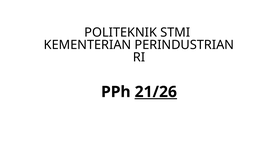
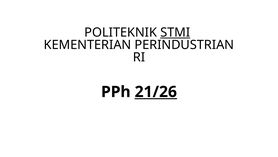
STMI underline: none -> present
